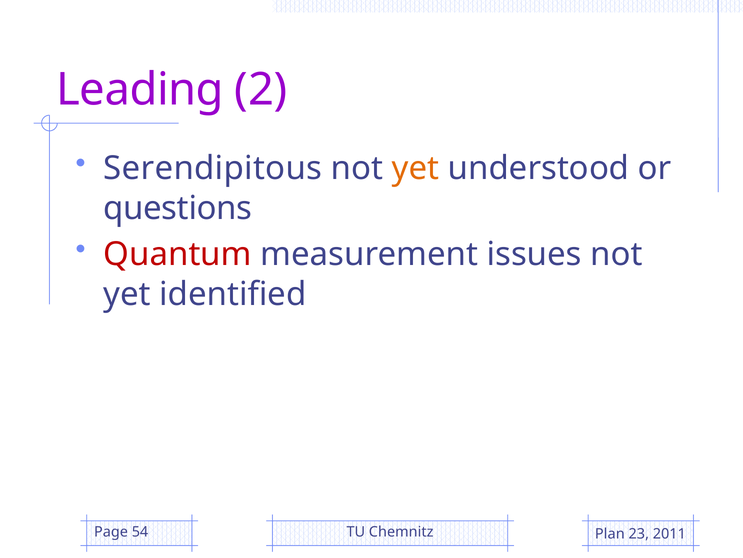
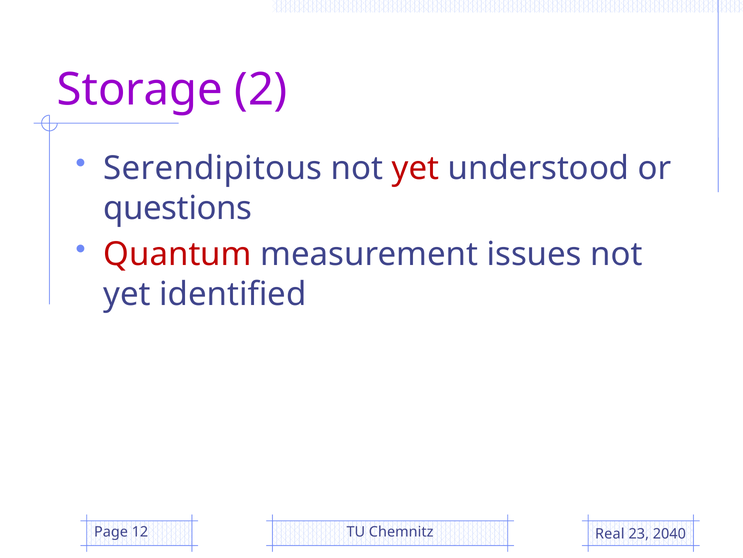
Leading: Leading -> Storage
yet at (416, 168) colour: orange -> red
54: 54 -> 12
Plan: Plan -> Real
2011: 2011 -> 2040
